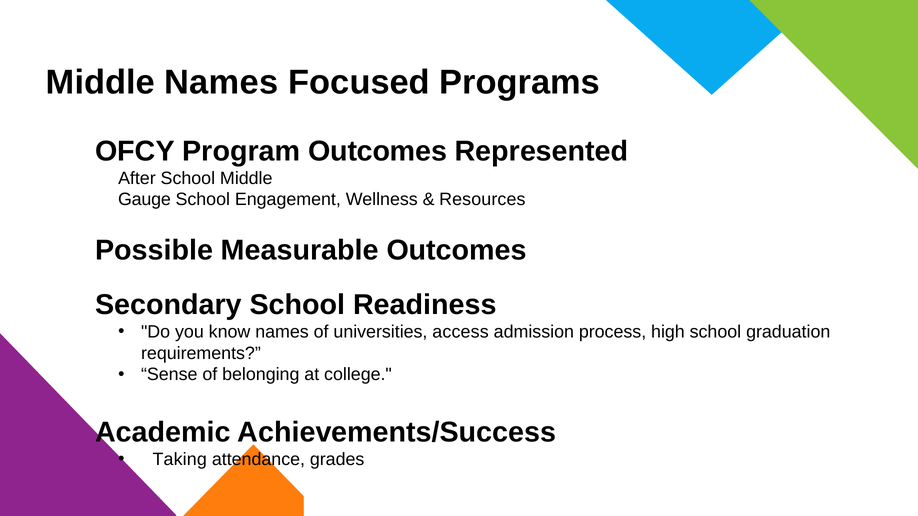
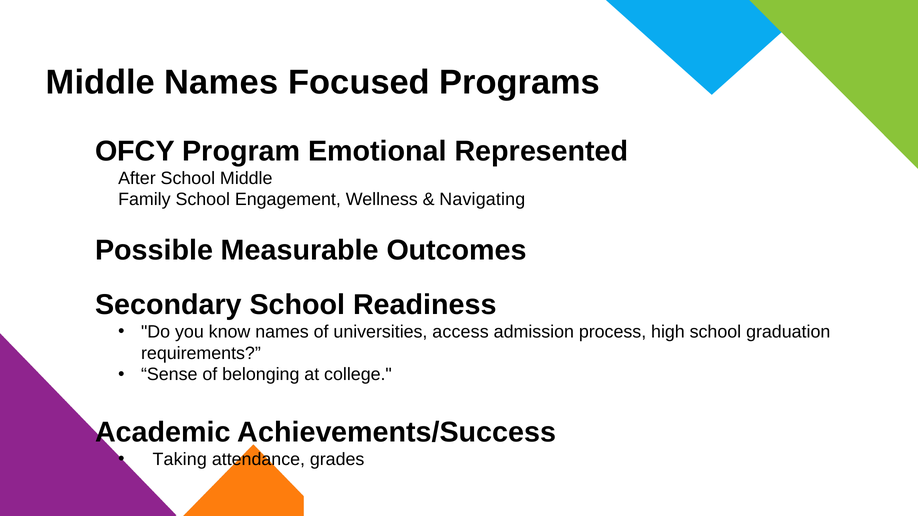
Program Outcomes: Outcomes -> Emotional
Gauge: Gauge -> Family
Resources: Resources -> Navigating
